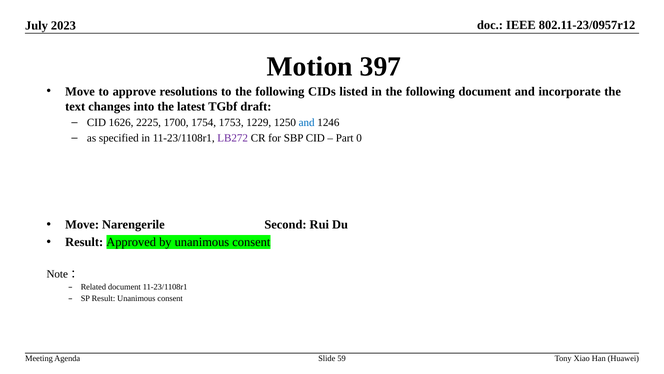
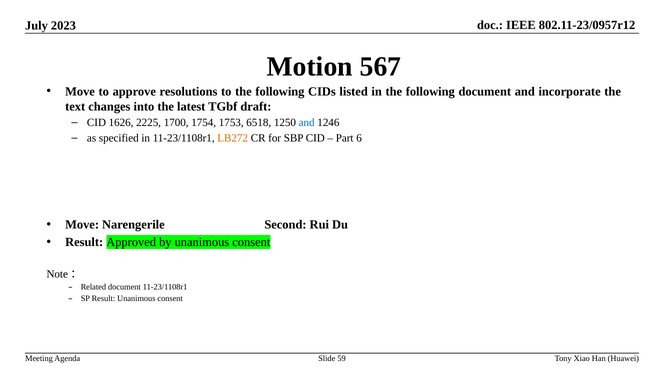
397: 397 -> 567
1229: 1229 -> 6518
LB272 colour: purple -> orange
0: 0 -> 6
